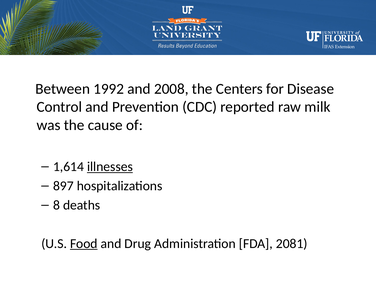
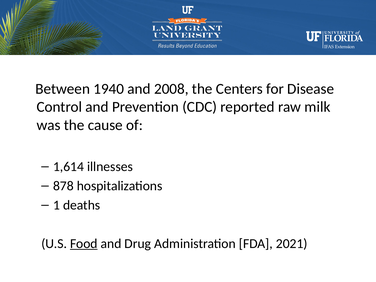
1992: 1992 -> 1940
illnesses underline: present -> none
897: 897 -> 878
8: 8 -> 1
2081: 2081 -> 2021
